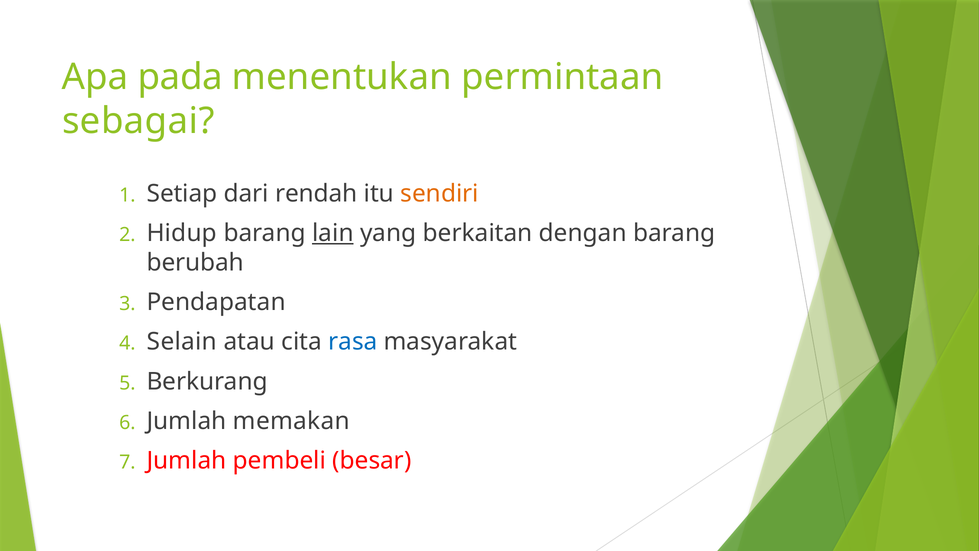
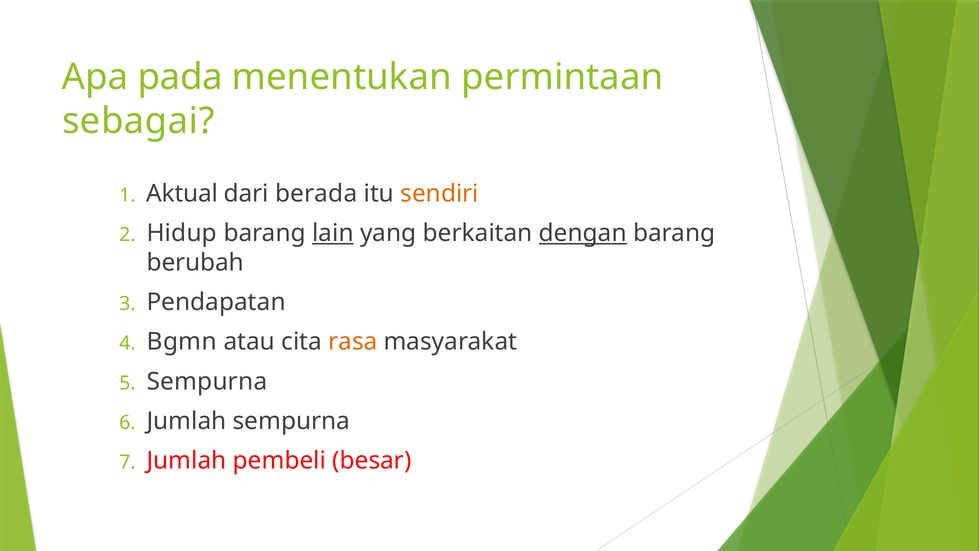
Setiap: Setiap -> Aktual
rendah: rendah -> berada
dengan underline: none -> present
Selain: Selain -> Bgmn
rasa colour: blue -> orange
Berkurang at (207, 381): Berkurang -> Sempurna
Jumlah memakan: memakan -> sempurna
